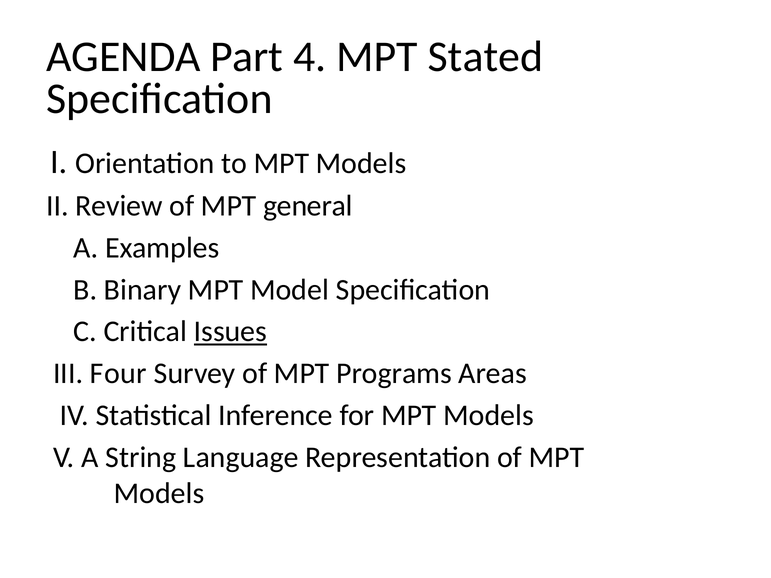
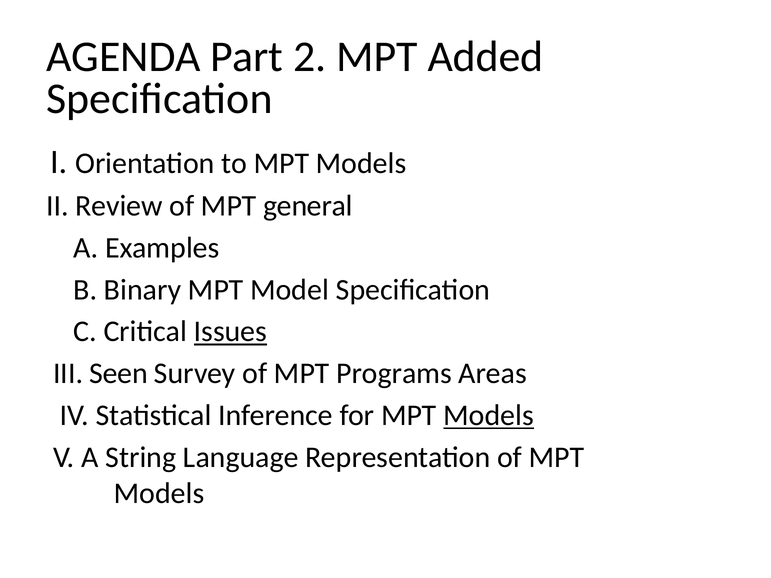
4: 4 -> 2
Stated: Stated -> Added
Four: Four -> Seen
Models at (489, 416) underline: none -> present
